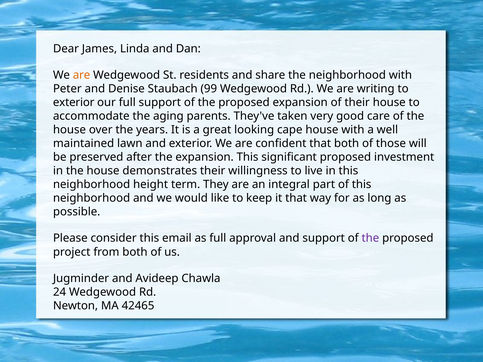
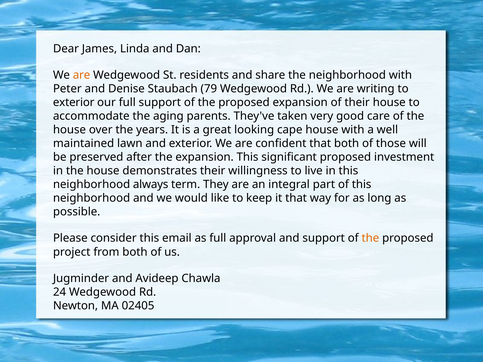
99: 99 -> 79
height: height -> always
the at (370, 238) colour: purple -> orange
42465: 42465 -> 02405
